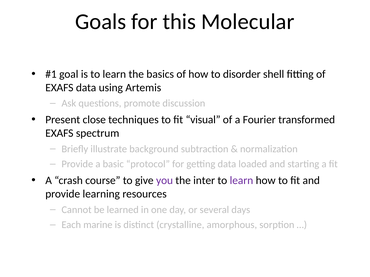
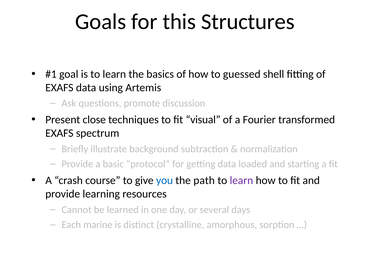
Molecular: Molecular -> Structures
disorder: disorder -> guessed
you colour: purple -> blue
inter: inter -> path
